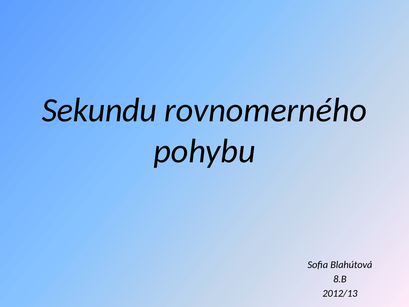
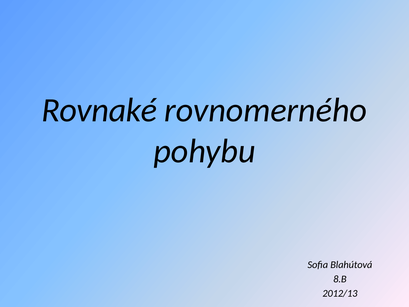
Sekundu: Sekundu -> Rovnaké
